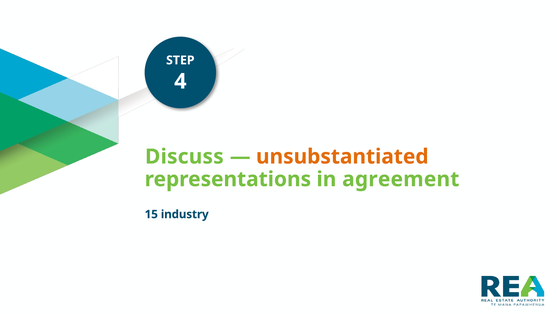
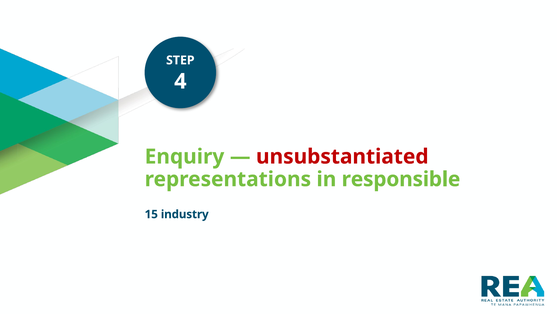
Discuss: Discuss -> Enquiry
unsubstantiated colour: orange -> red
agreement: agreement -> responsible
